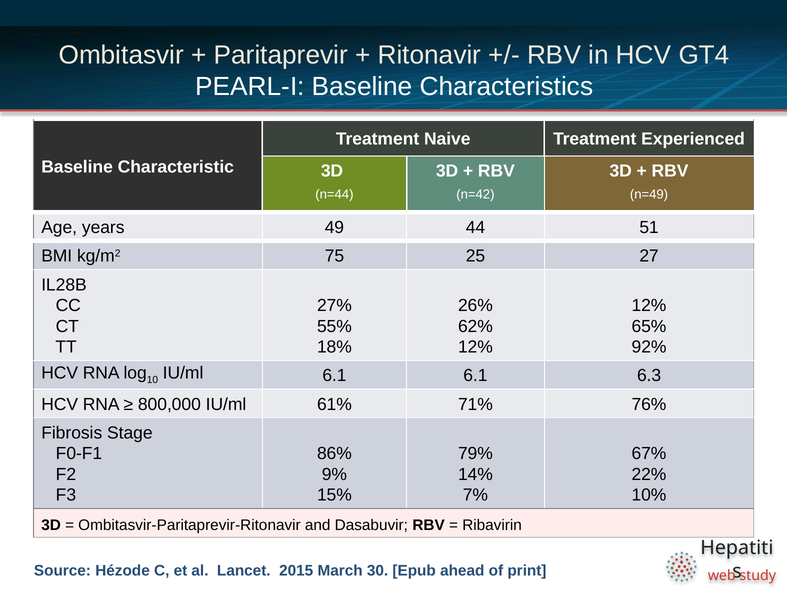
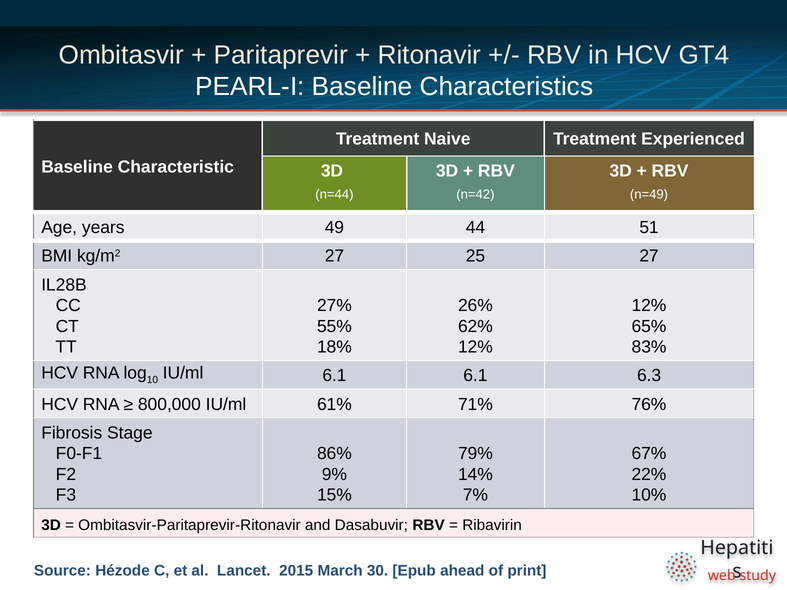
kg/m2 75: 75 -> 27
92%: 92% -> 83%
